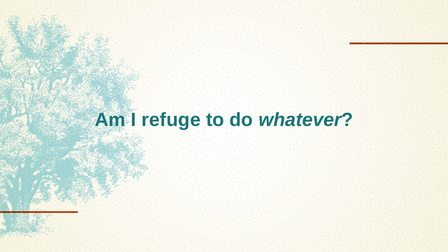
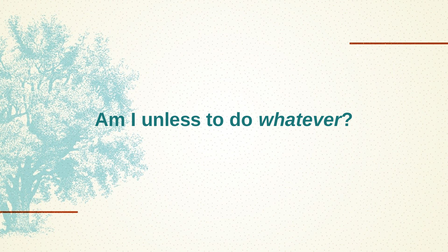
refuge: refuge -> unless
